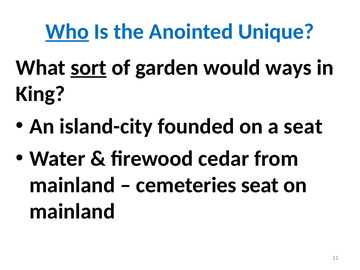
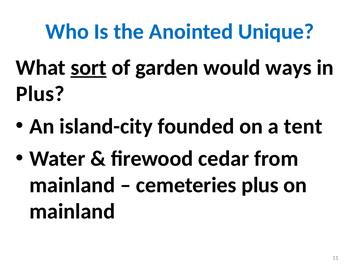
Who underline: present -> none
King at (40, 94): King -> Plus
a seat: seat -> tent
cemeteries seat: seat -> plus
